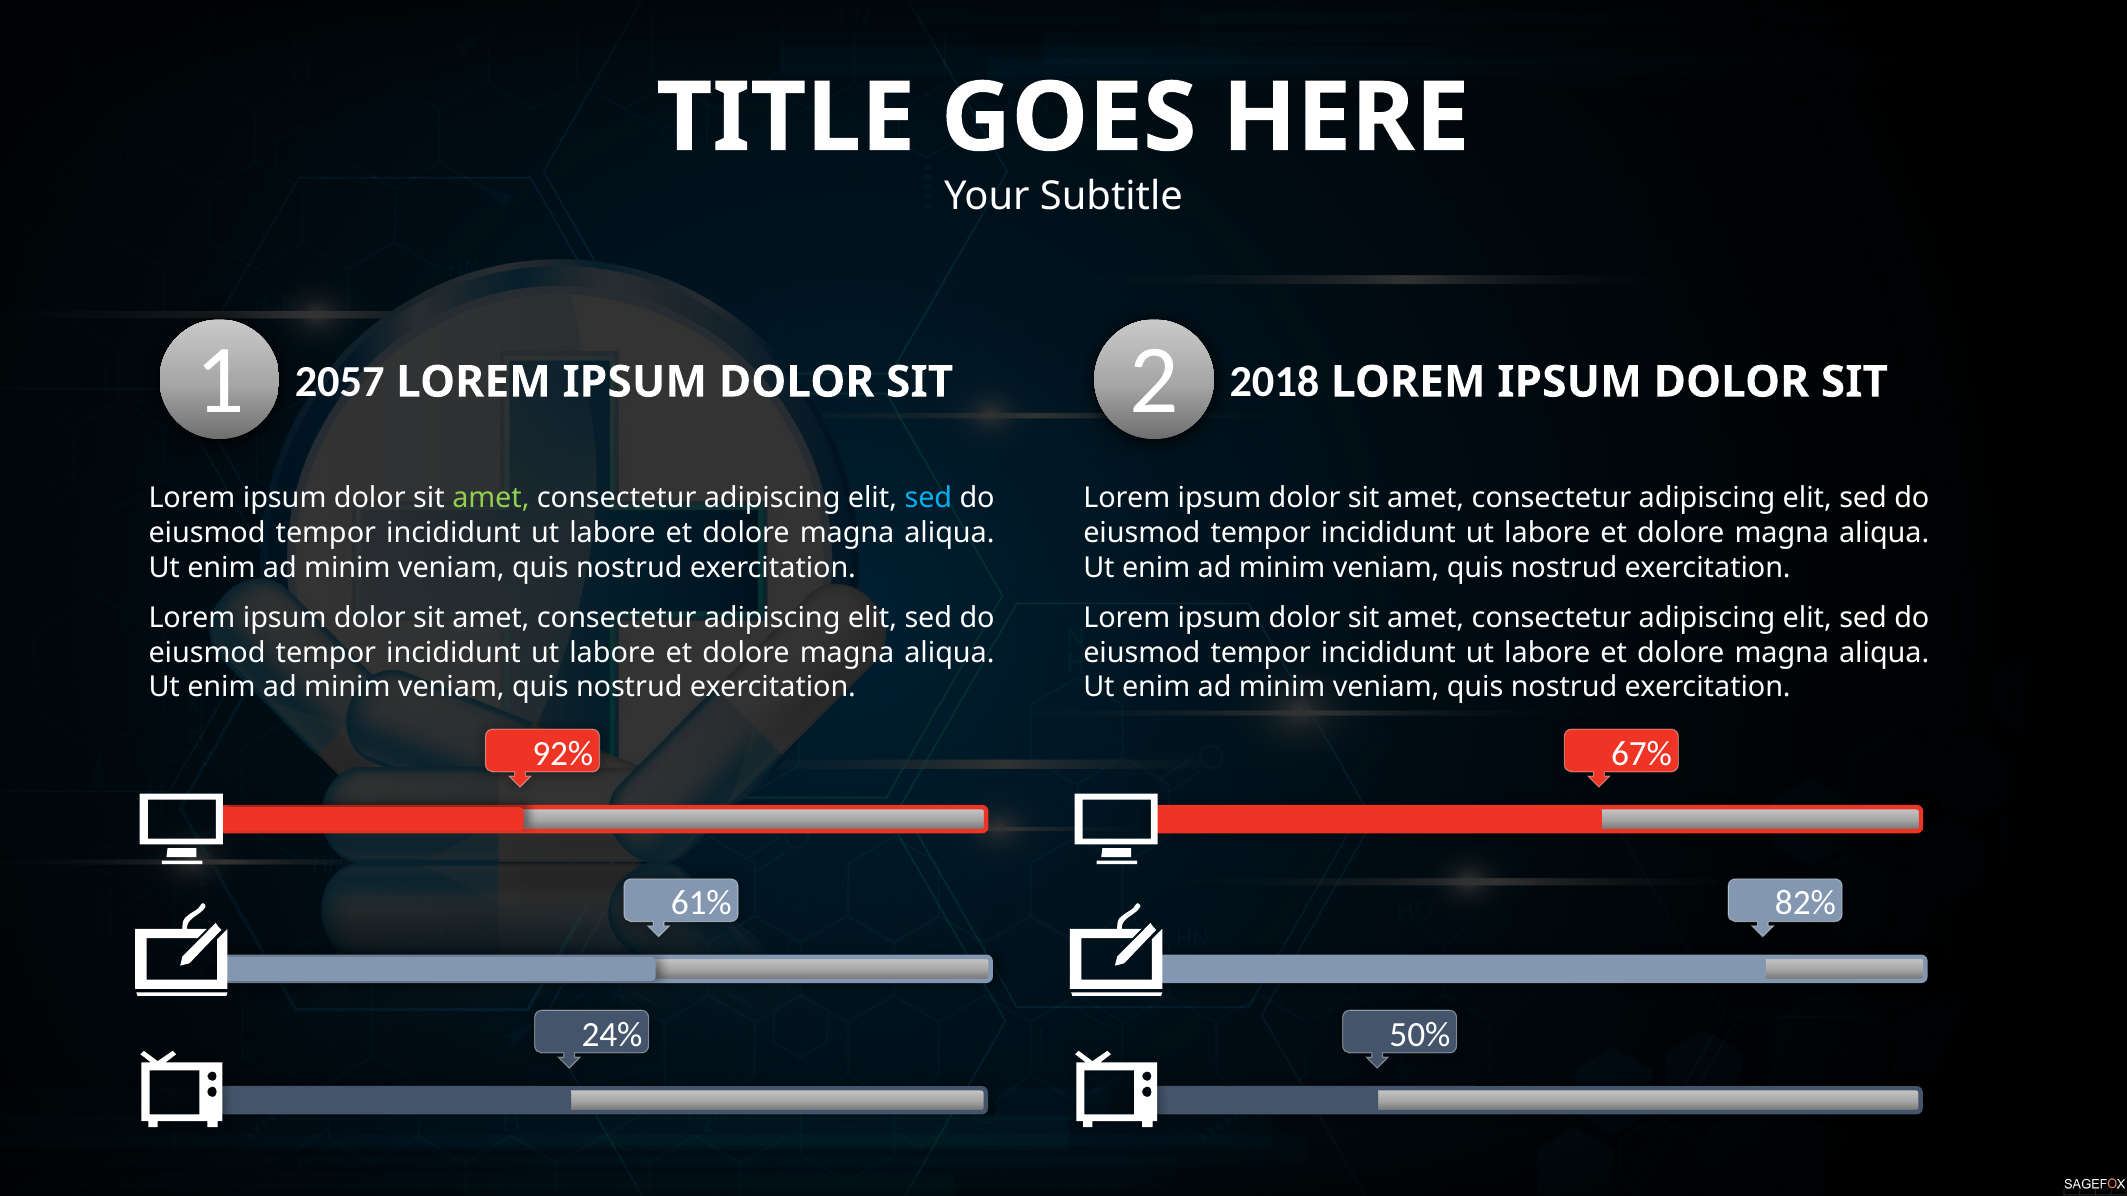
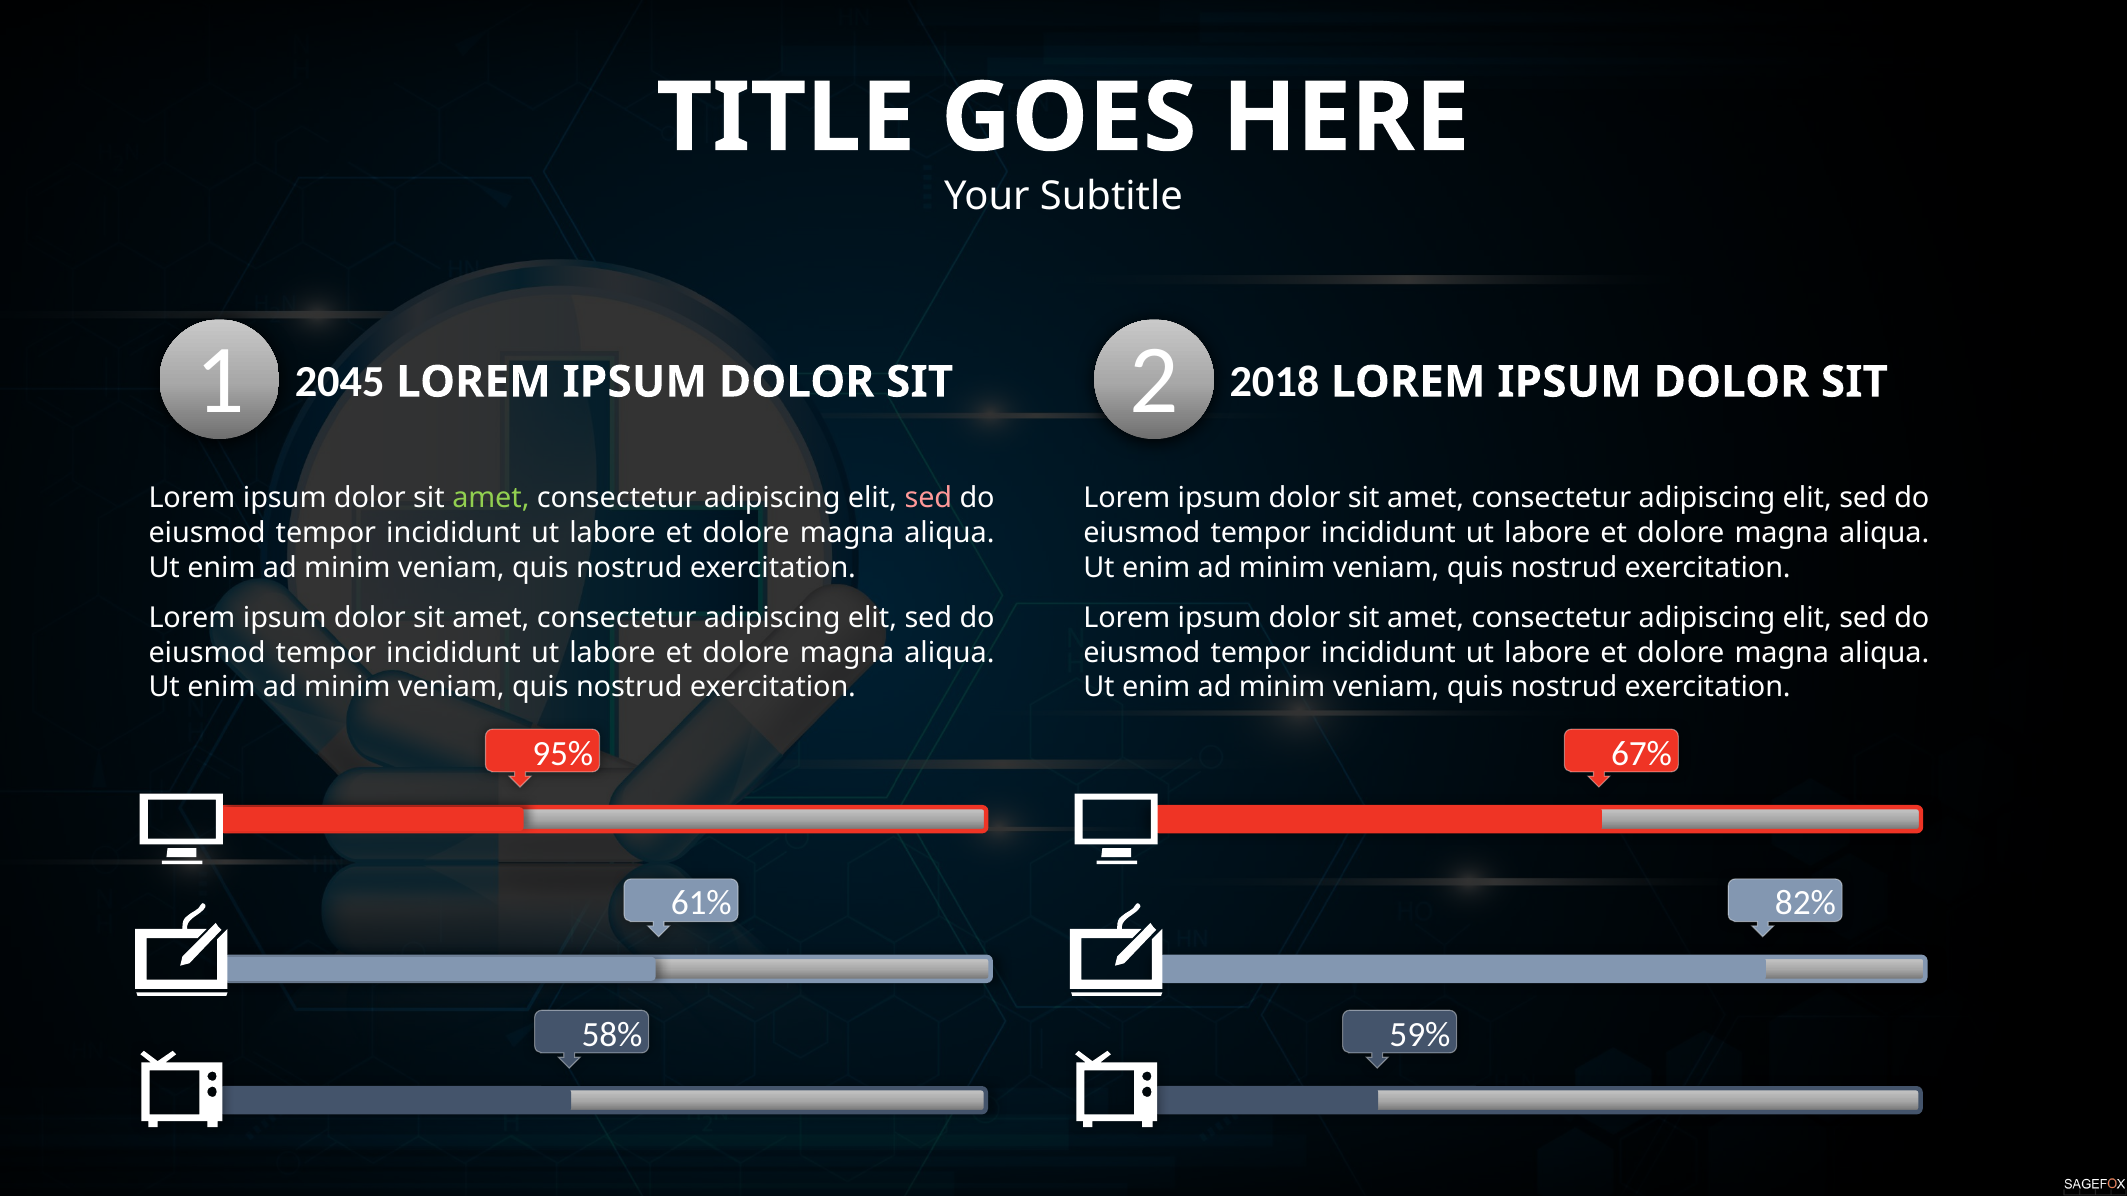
2057: 2057 -> 2045
sed at (928, 499) colour: light blue -> pink
92%: 92% -> 95%
24%: 24% -> 58%
50%: 50% -> 59%
